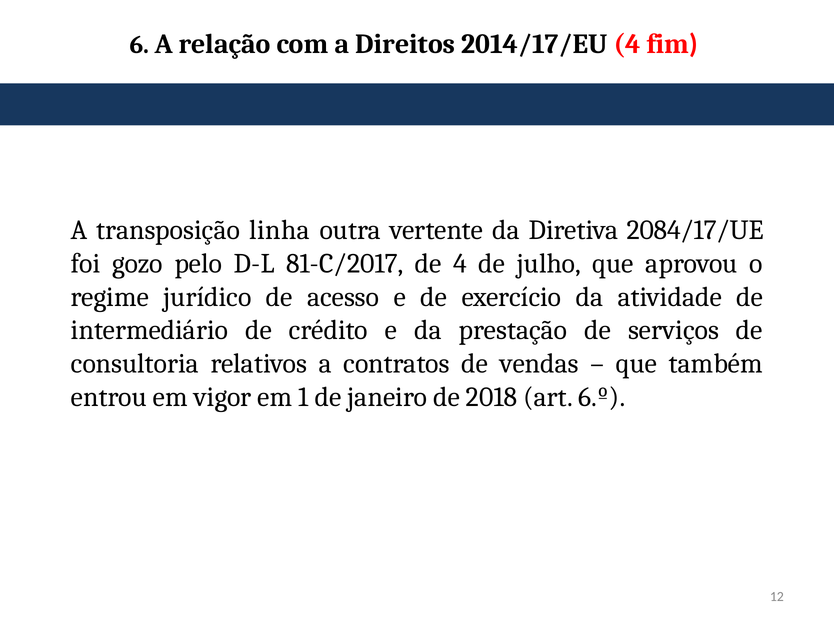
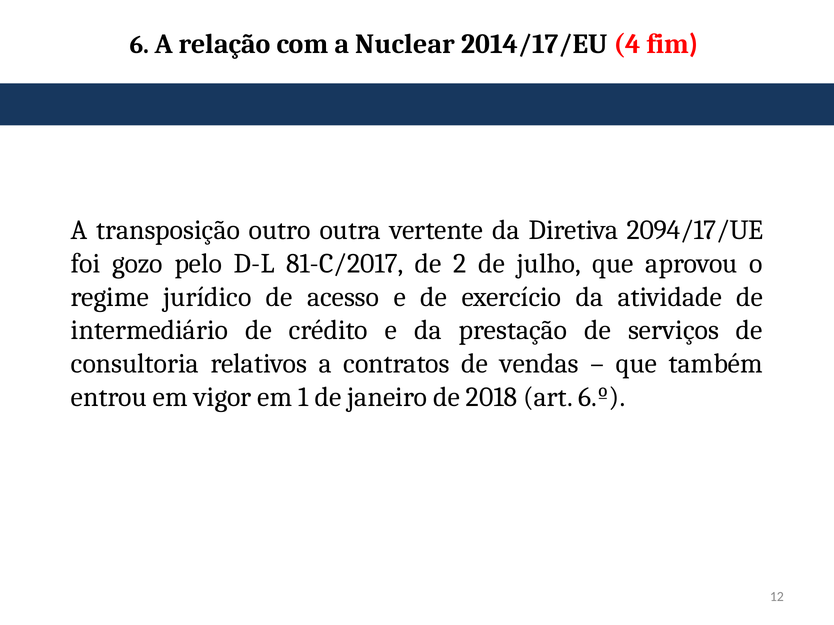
Direitos: Direitos -> Nuclear
linha: linha -> outro
2084/17/UE: 2084/17/UE -> 2094/17/UE
de 4: 4 -> 2
